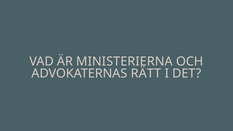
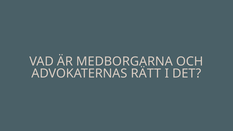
MINISTERIERNA: MINISTERIERNA -> MEDBORGARNA
